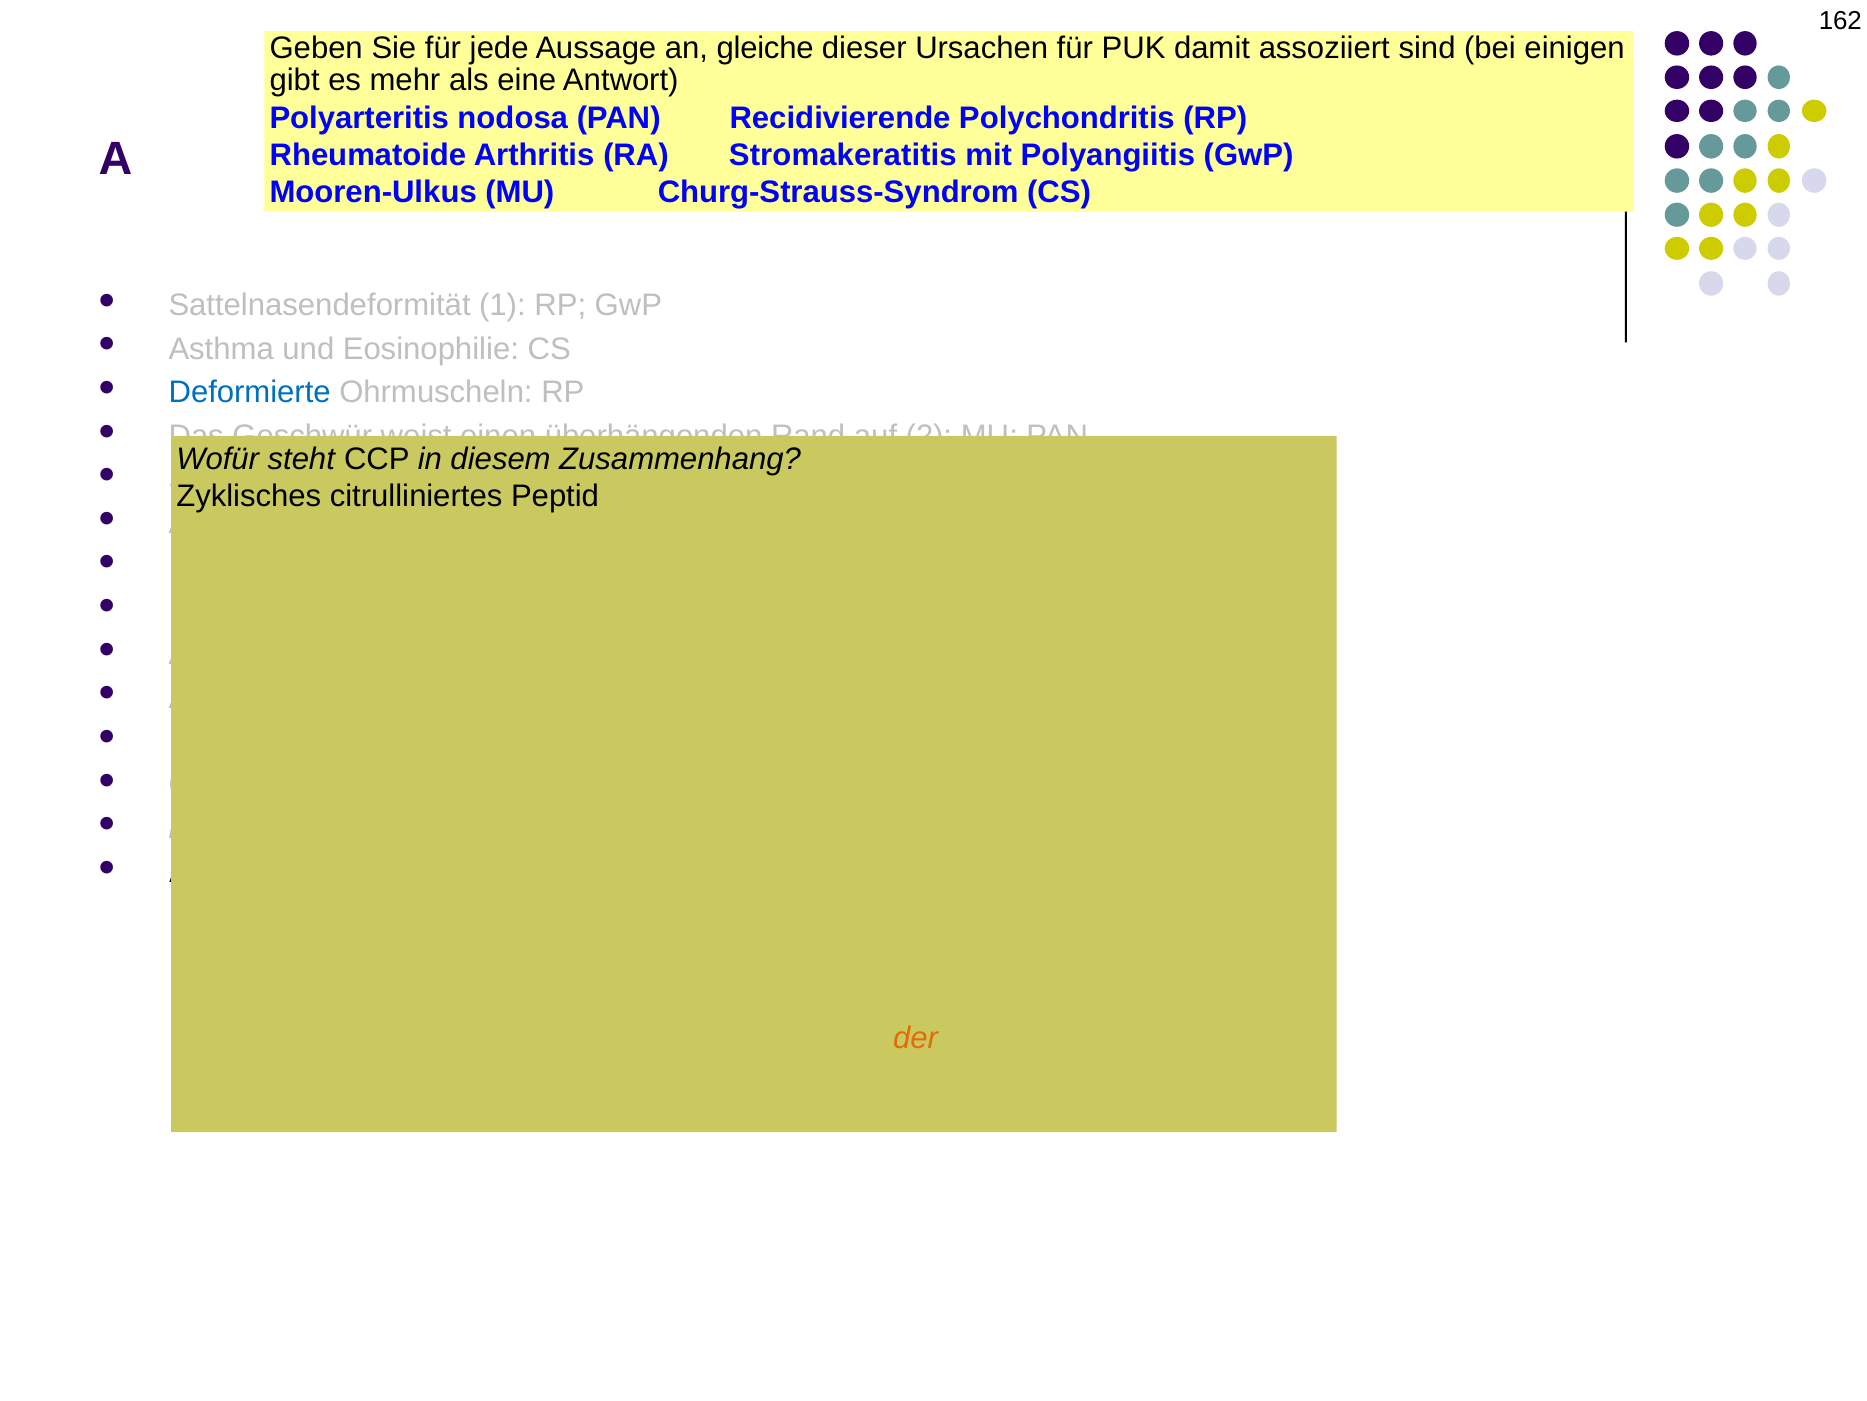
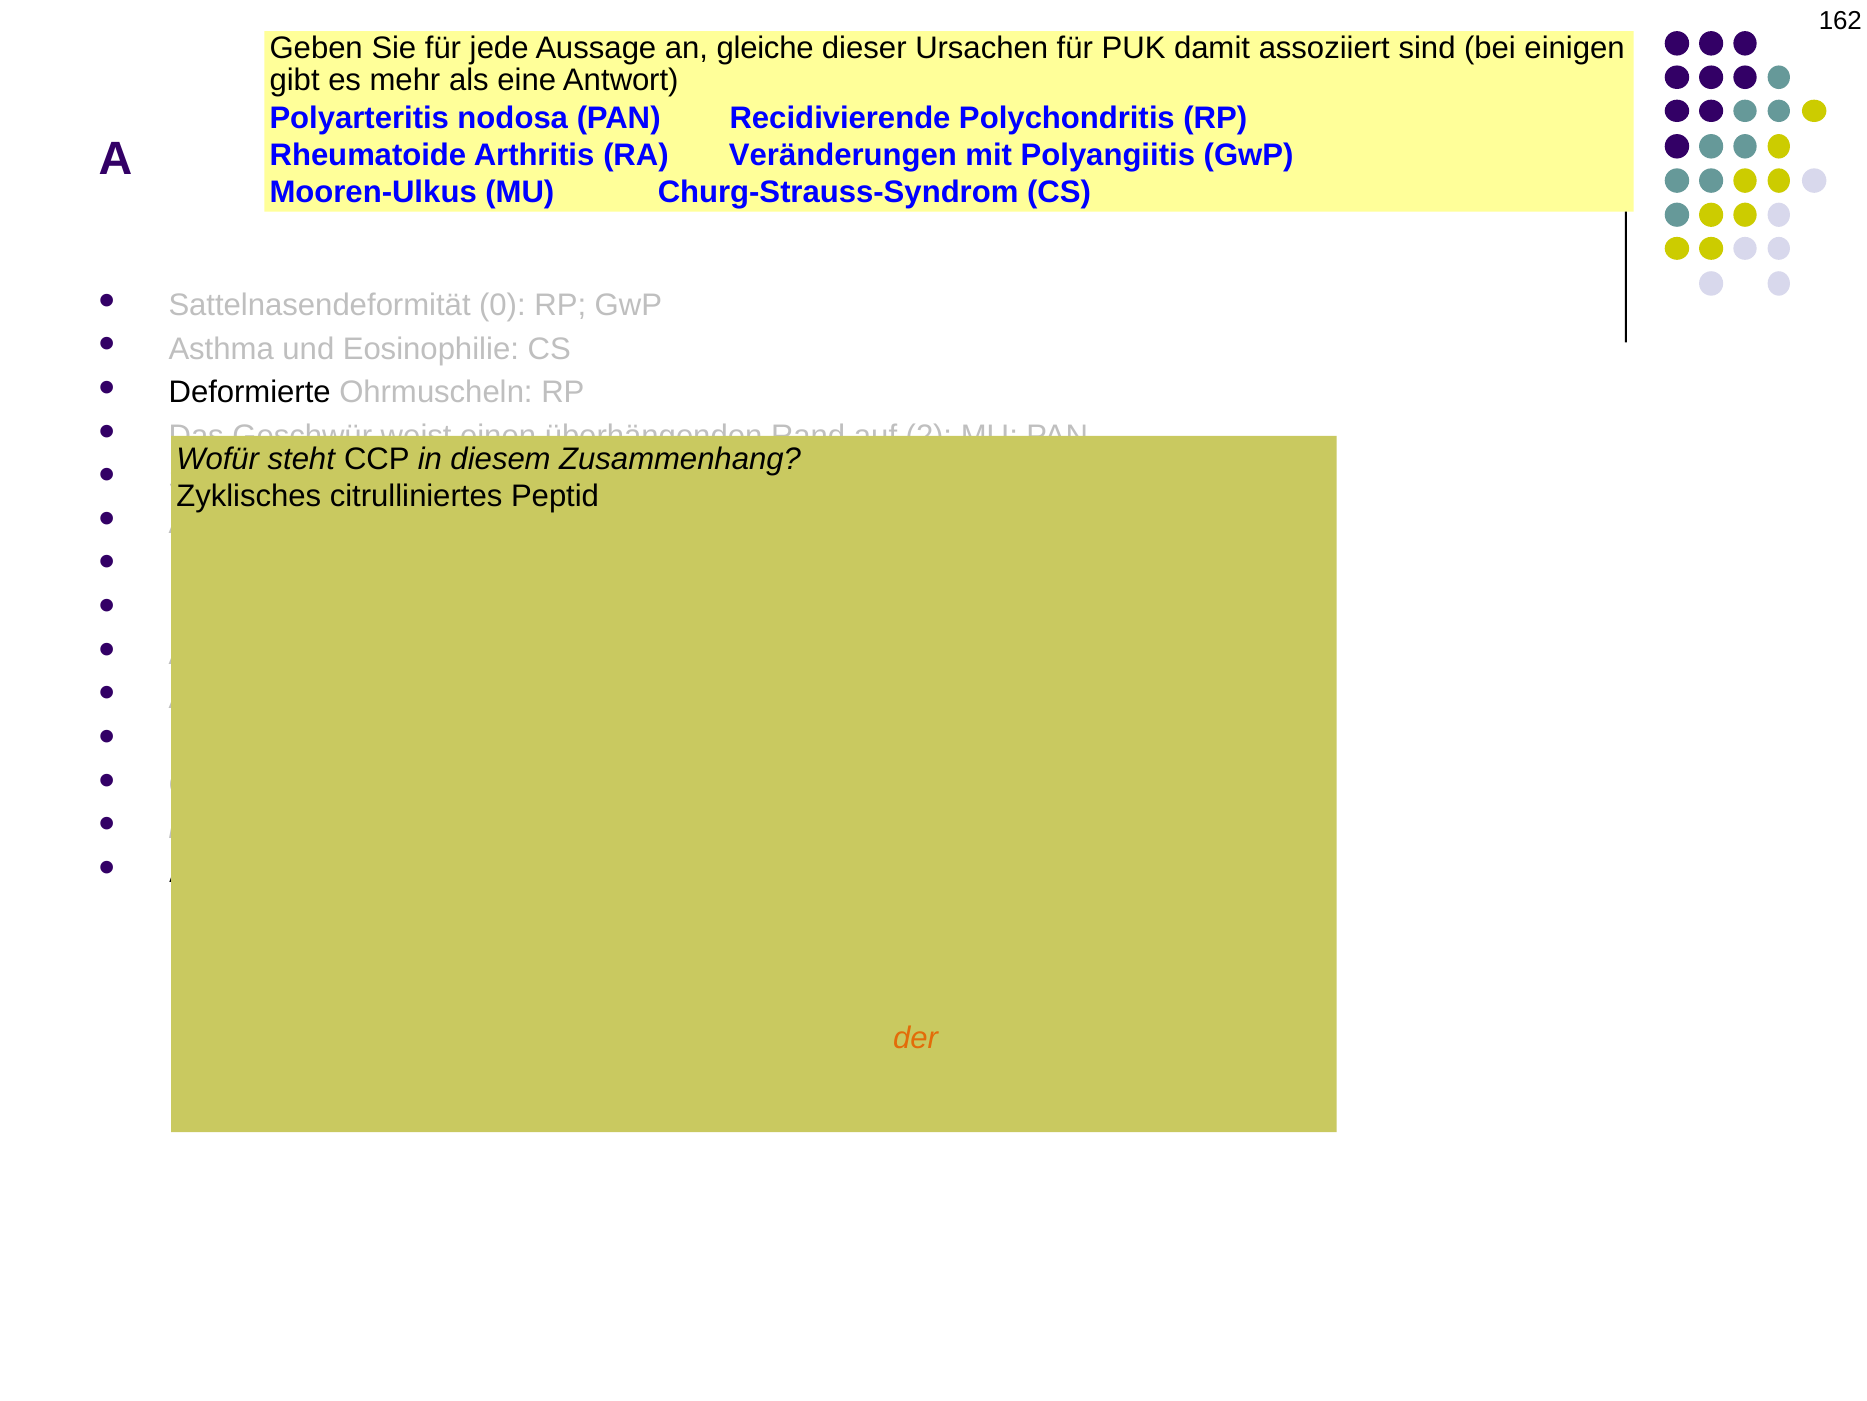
Stromakeratitis: Stromakeratitis -> Veränderungen
1: 1 -> 0
Deformierte colour: blue -> black
